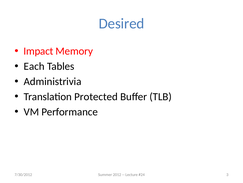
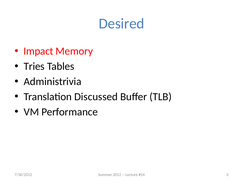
Each: Each -> Tries
Protected: Protected -> Discussed
